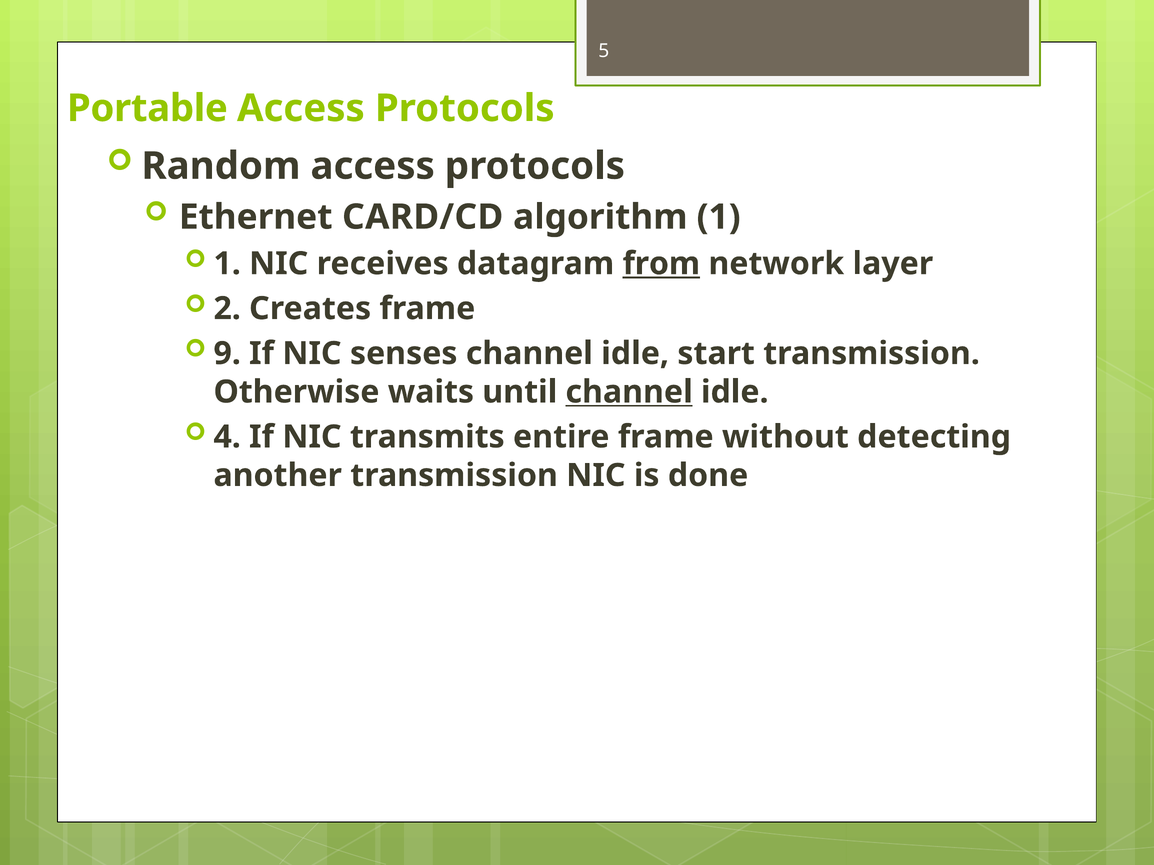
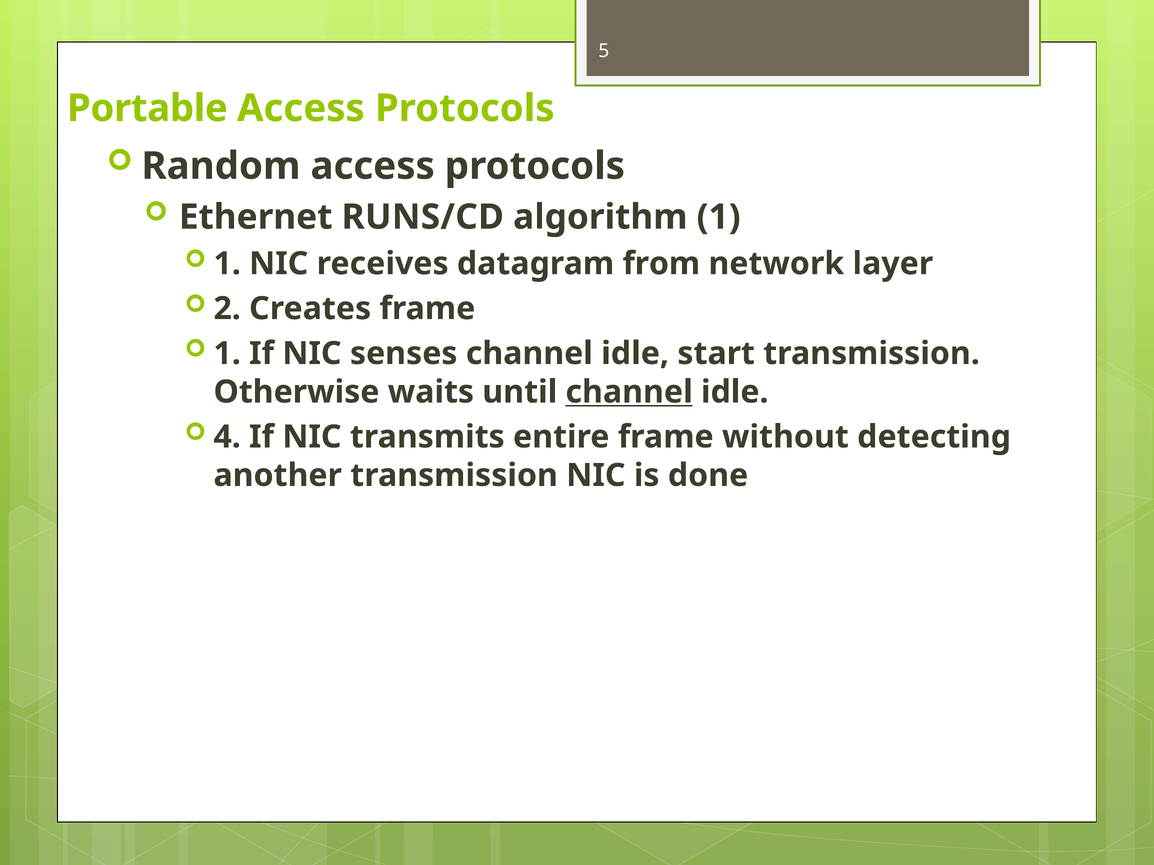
CARD/CD: CARD/CD -> RUNS/CD
from underline: present -> none
9 at (227, 354): 9 -> 1
